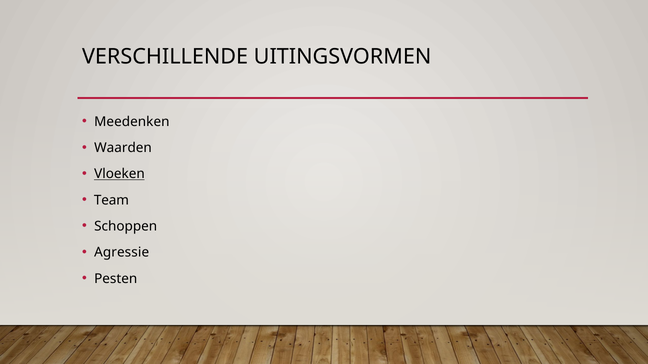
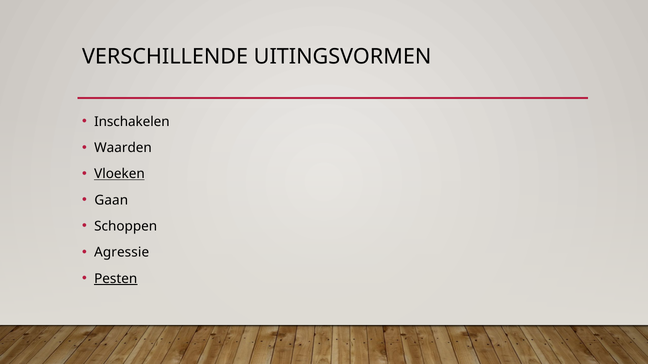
Meedenken: Meedenken -> Inschakelen
Team: Team -> Gaan
Pesten underline: none -> present
